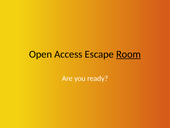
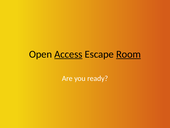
Access underline: none -> present
